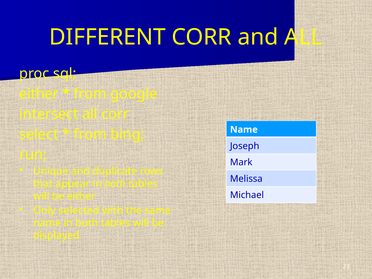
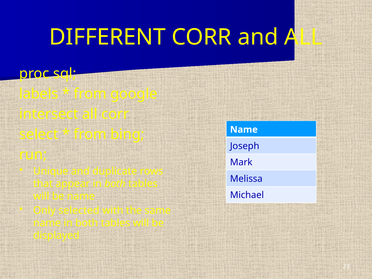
either at (39, 94): either -> labels
be either: either -> name
